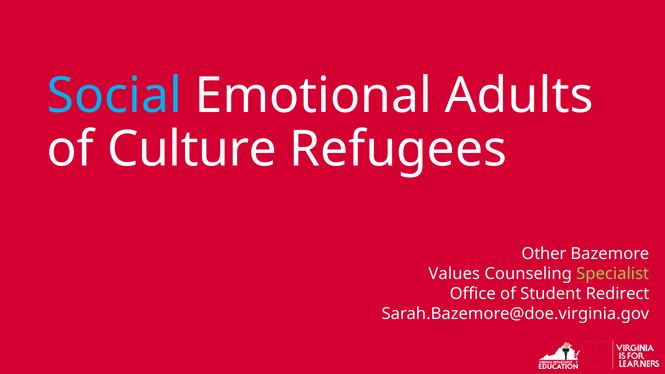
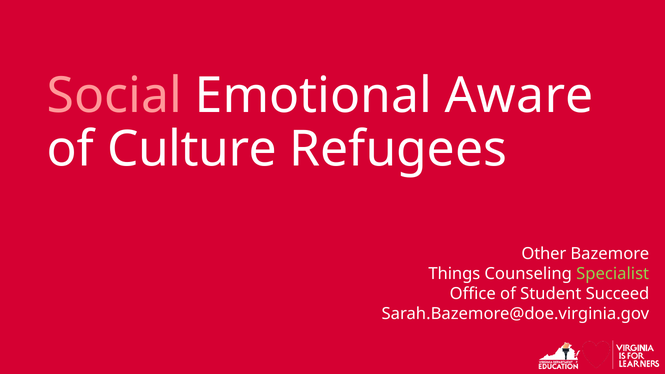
Social colour: light blue -> pink
Adults: Adults -> Aware
Values: Values -> Things
Redirect: Redirect -> Succeed
